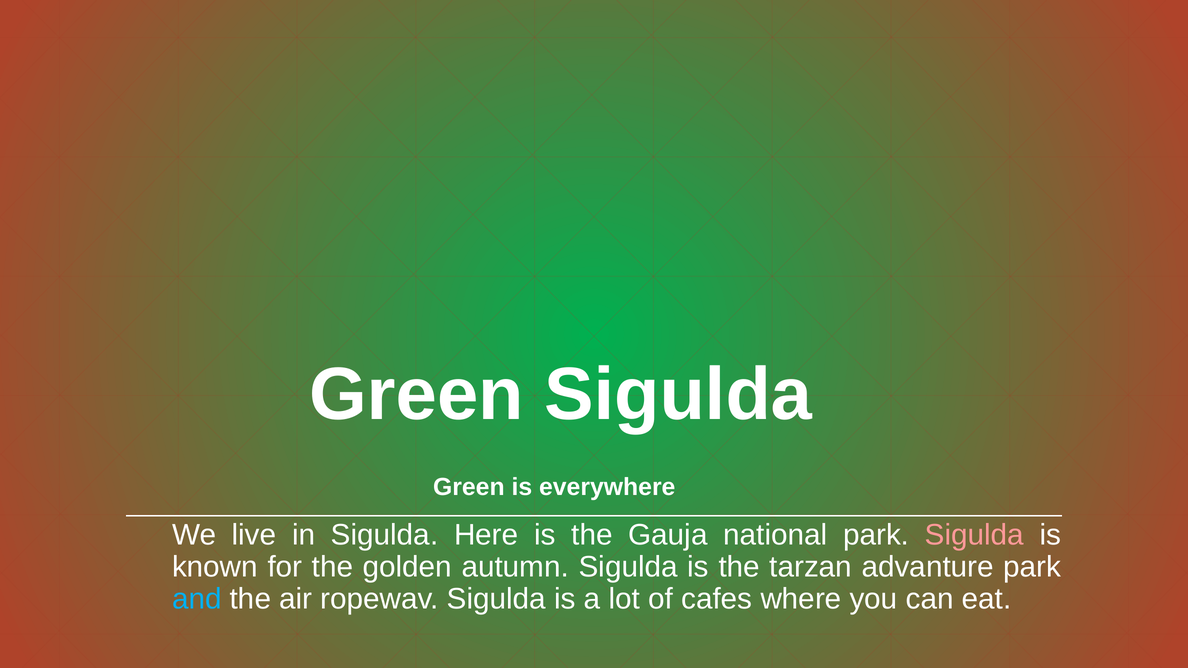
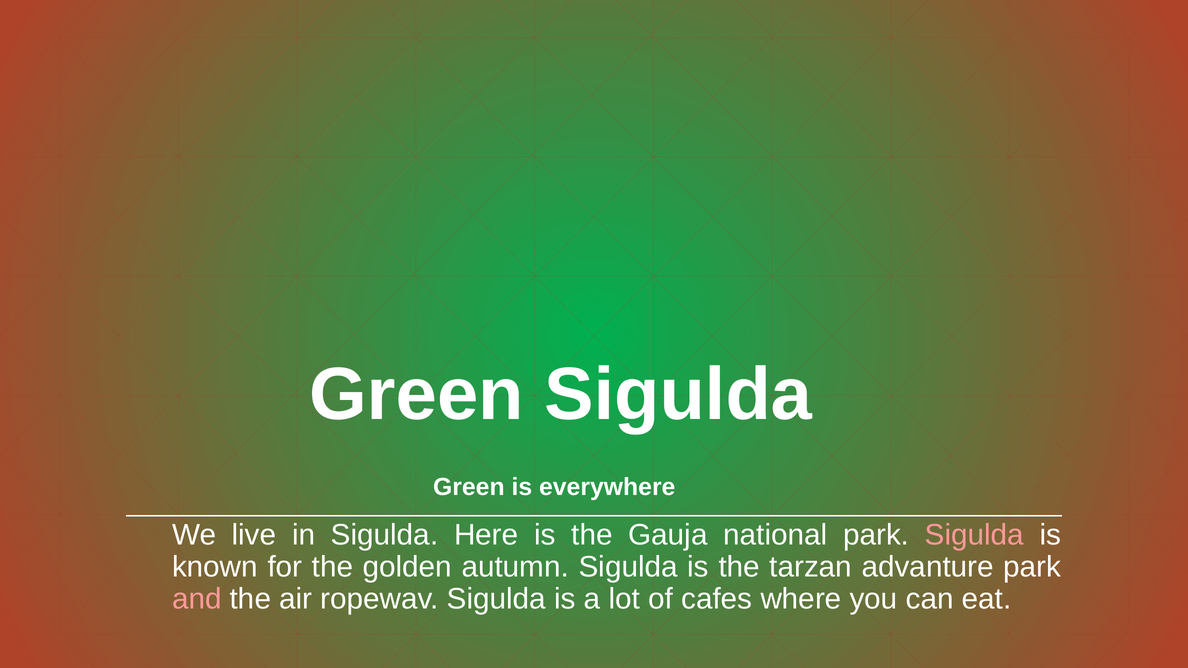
and colour: light blue -> pink
